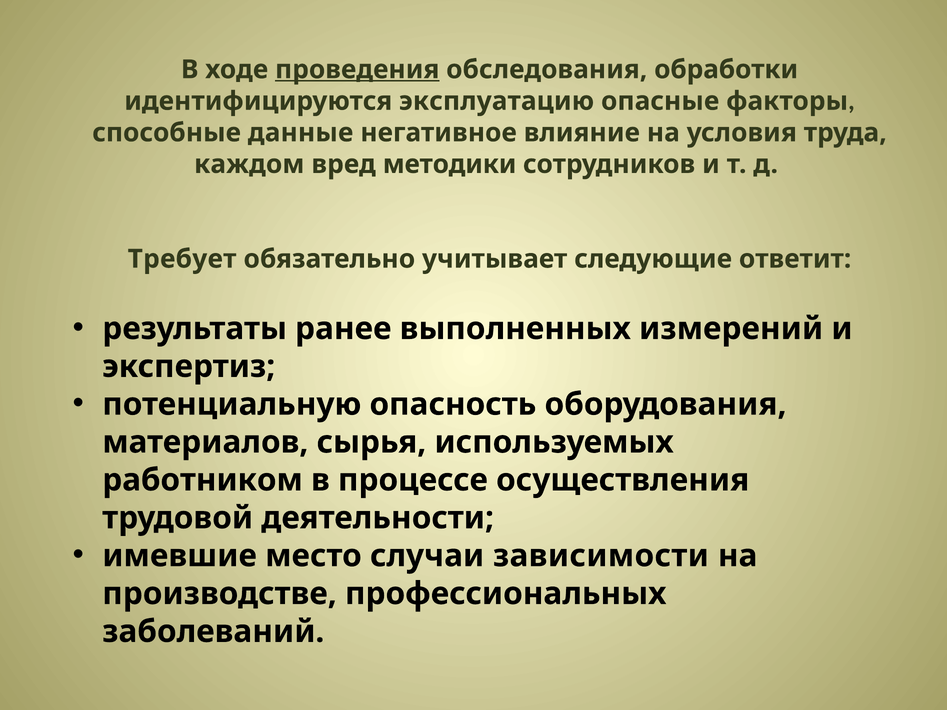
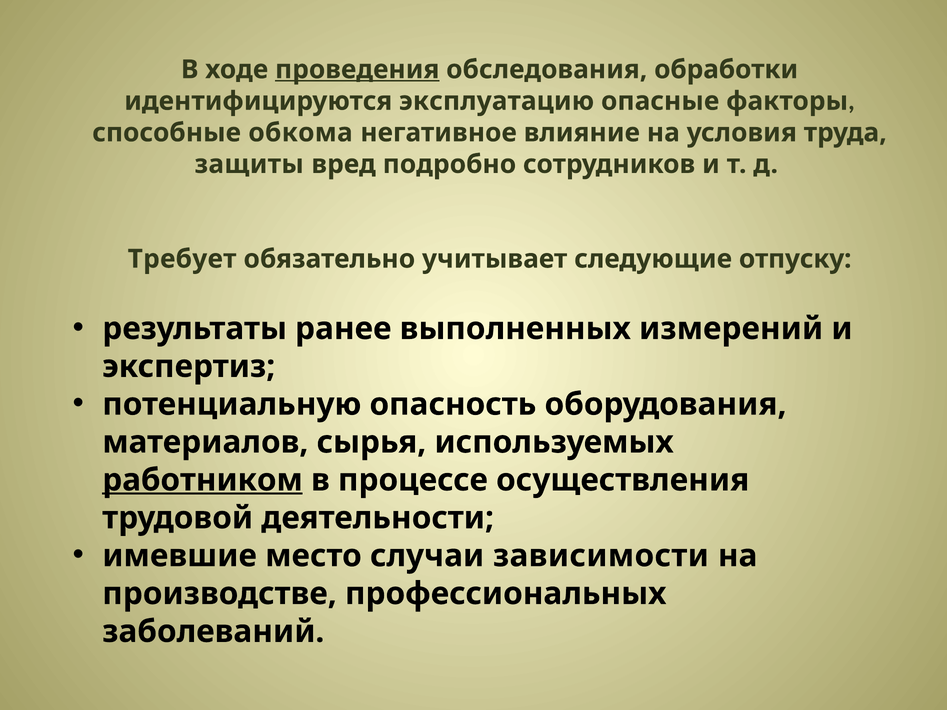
данные: данные -> обкома
каждом: каждом -> защиты
методики: методики -> подробно
ответит: ответит -> отпуску
работником underline: none -> present
